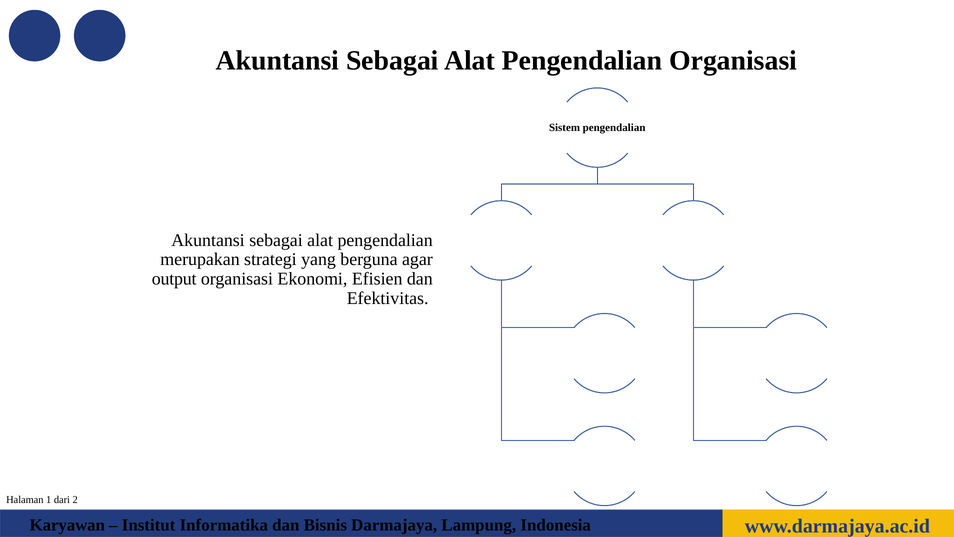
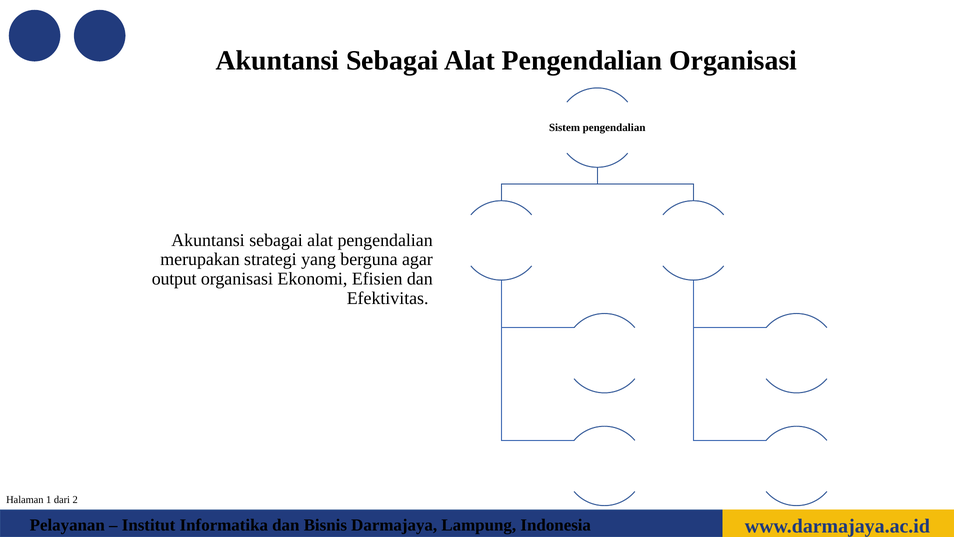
Karyawan: Karyawan -> Pelayanan
